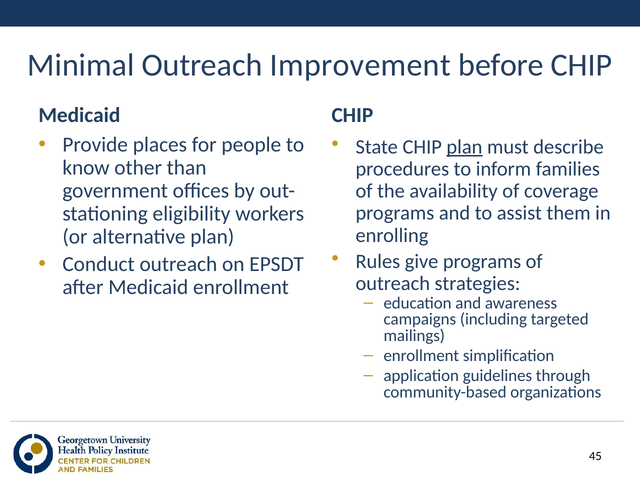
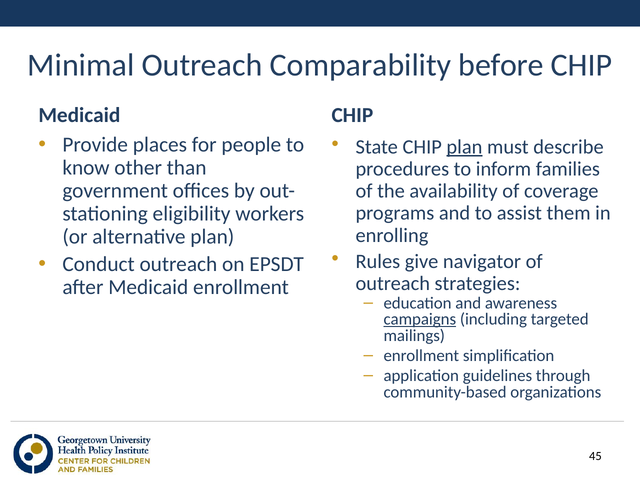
Improvement: Improvement -> Comparability
give programs: programs -> navigator
campaigns underline: none -> present
